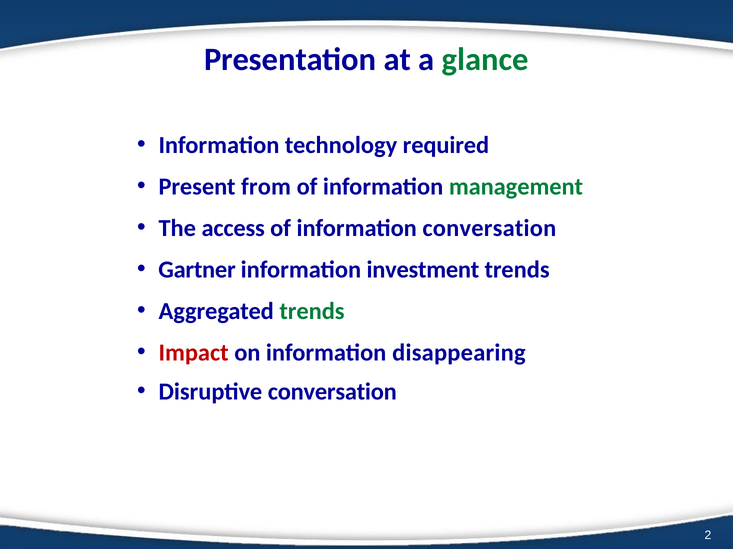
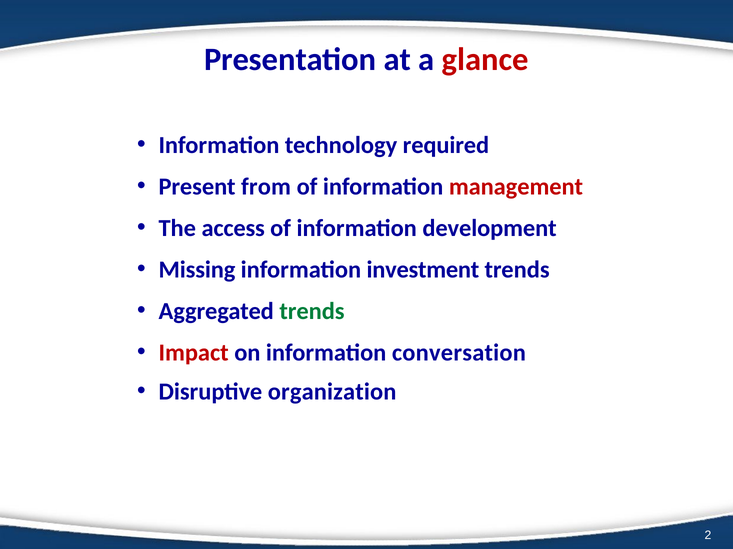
glance colour: green -> red
management colour: green -> red
information conversation: conversation -> development
Gartner: Gartner -> Missing
disappearing: disappearing -> conversation
Disruptive conversation: conversation -> organization
